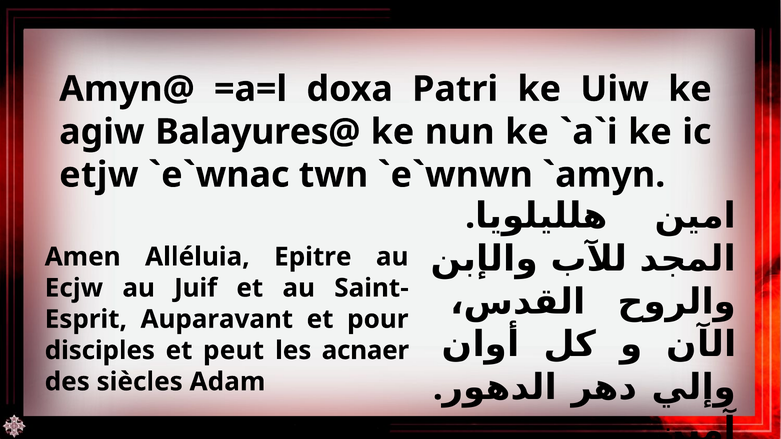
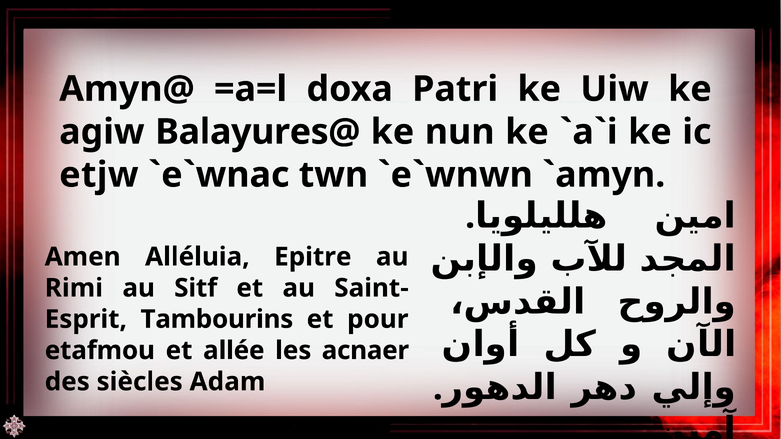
Ecjw: Ecjw -> Rimi
Juif: Juif -> Sitf
Auparavant: Auparavant -> Tambourins
disciples: disciples -> etafmou
peut: peut -> allée
